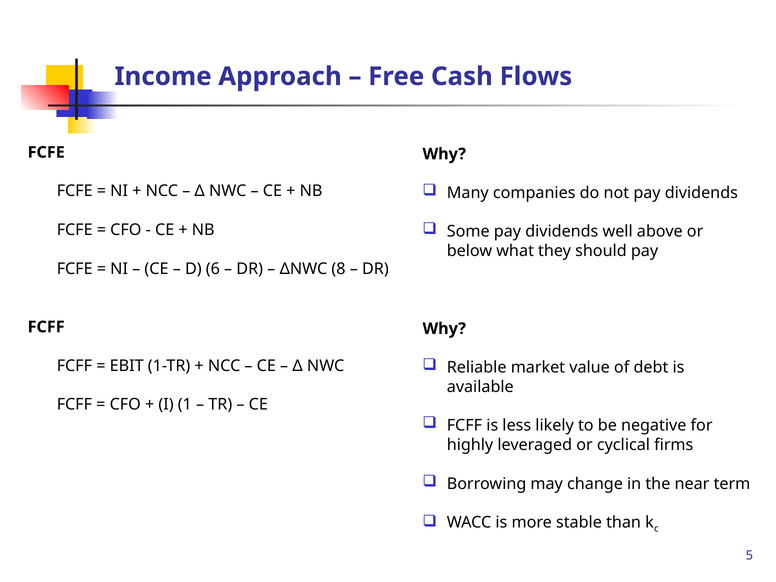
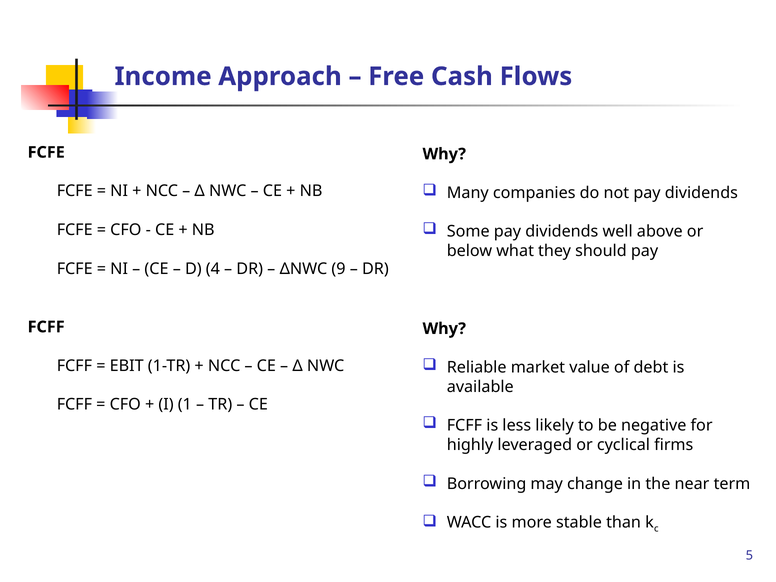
6: 6 -> 4
8: 8 -> 9
